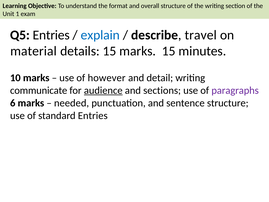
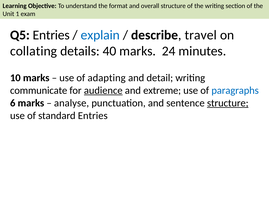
material: material -> collating
details 15: 15 -> 40
marks 15: 15 -> 24
however: however -> adapting
sections: sections -> extreme
paragraphs colour: purple -> blue
needed: needed -> analyse
structure at (228, 103) underline: none -> present
